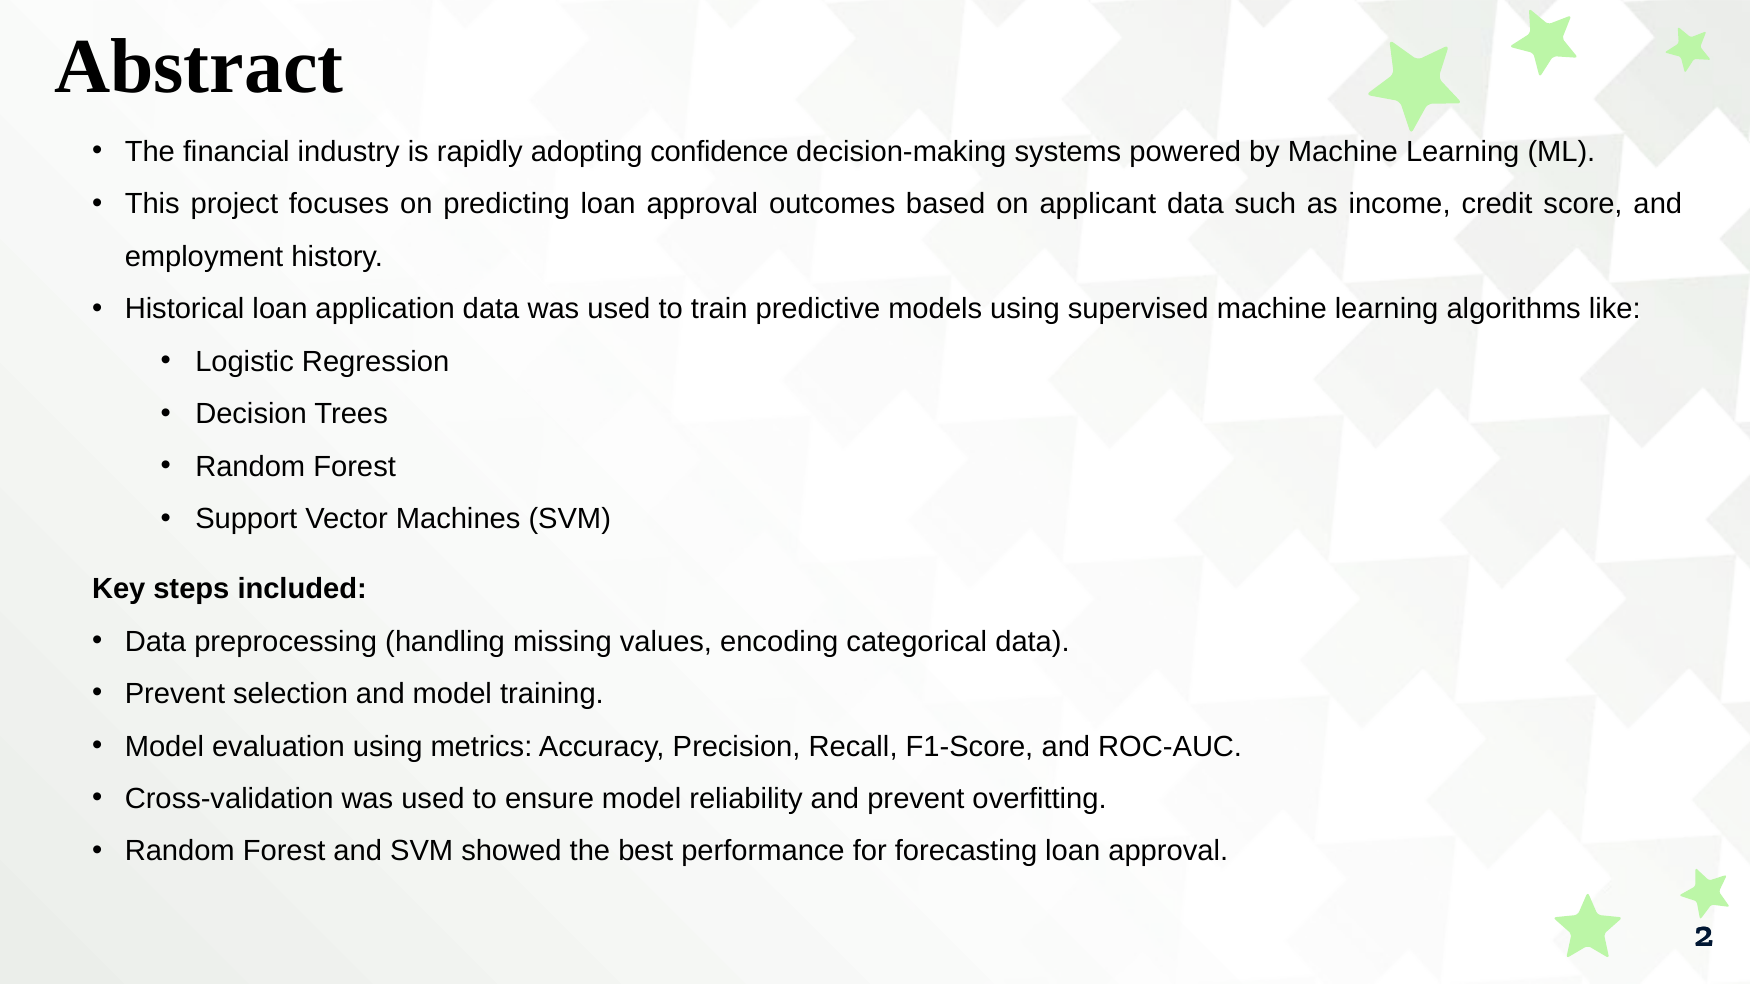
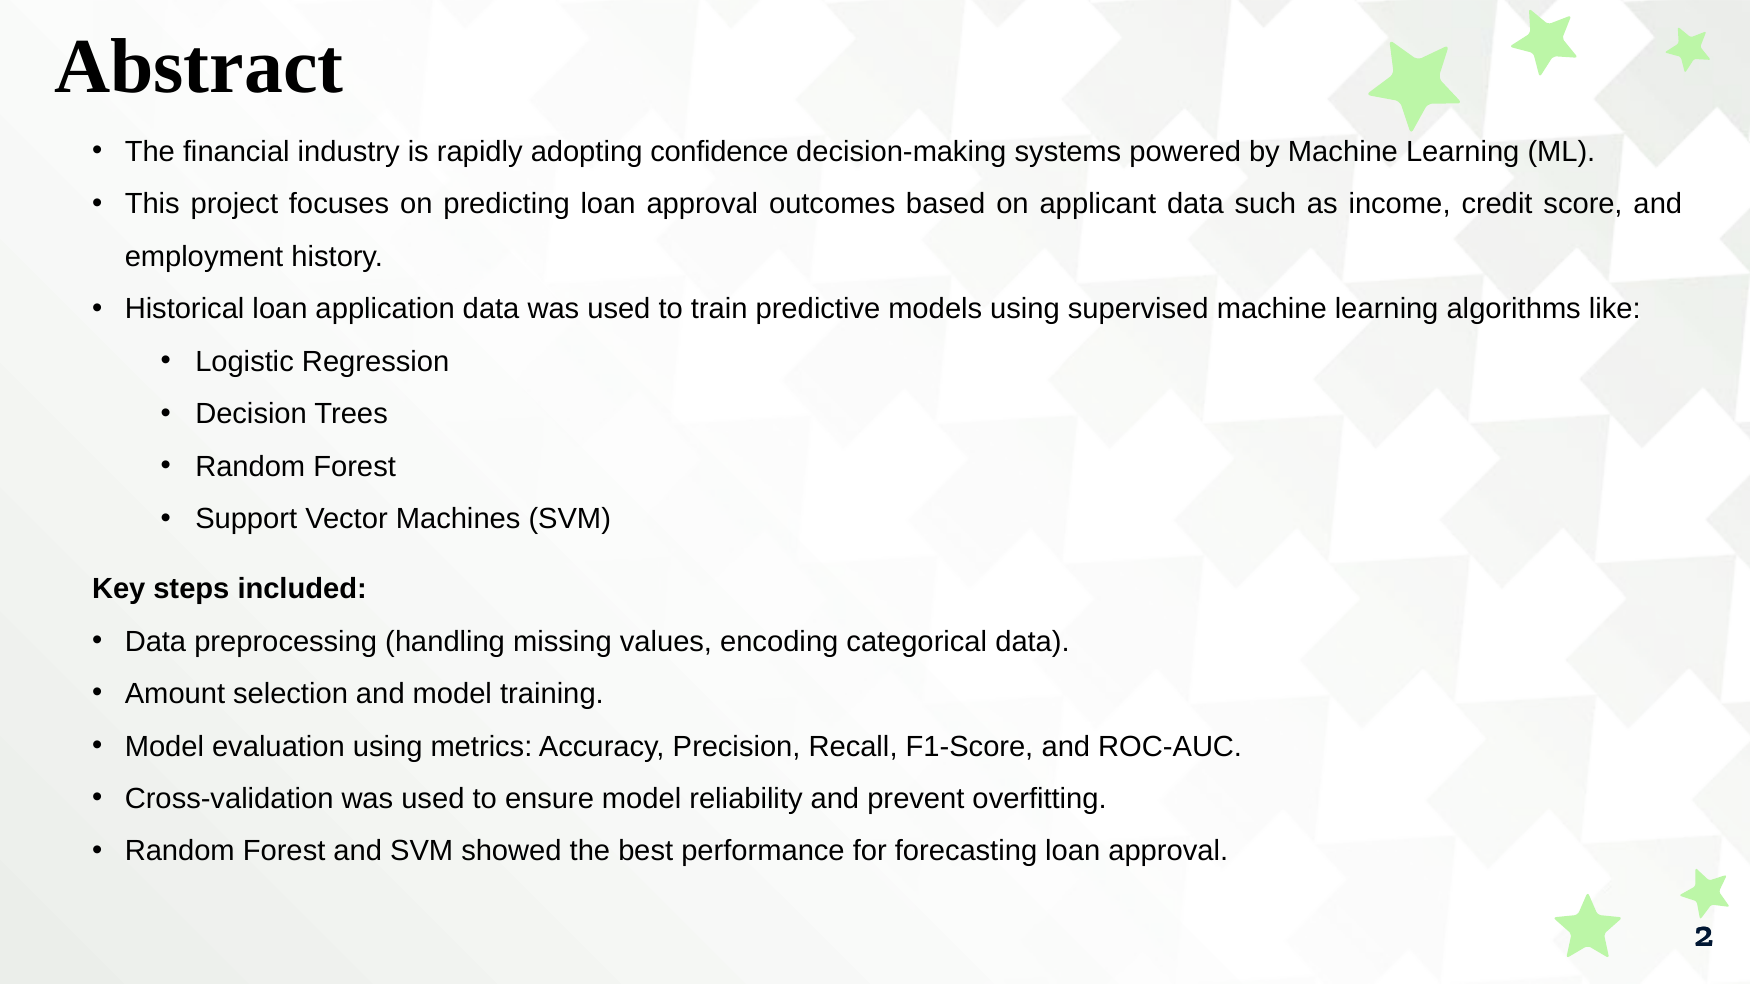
Prevent at (175, 694): Prevent -> Amount
